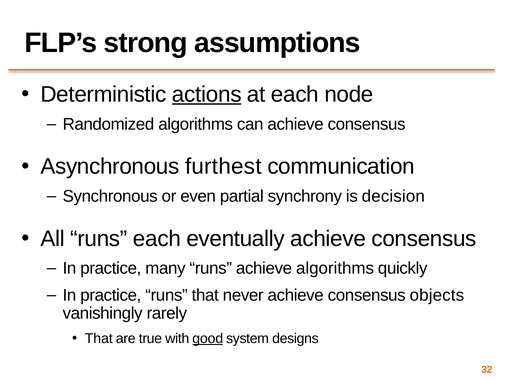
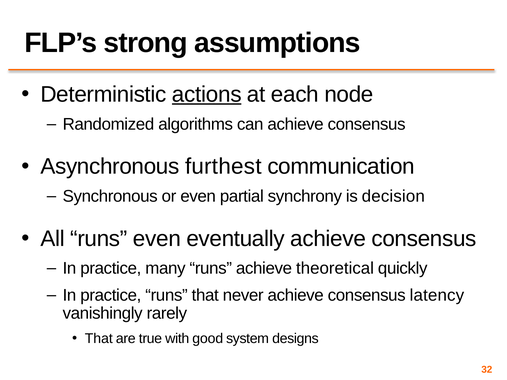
runs each: each -> even
achieve algorithms: algorithms -> theoretical
objects: objects -> latency
good underline: present -> none
